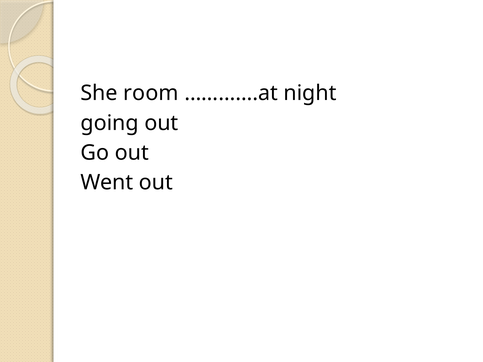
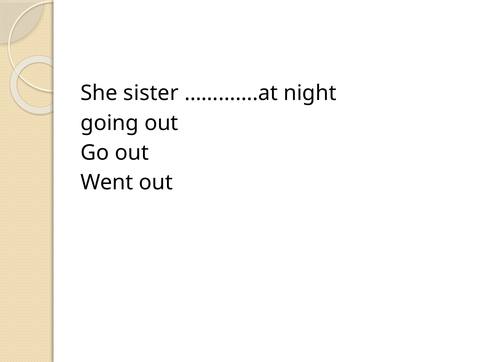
room: room -> sister
